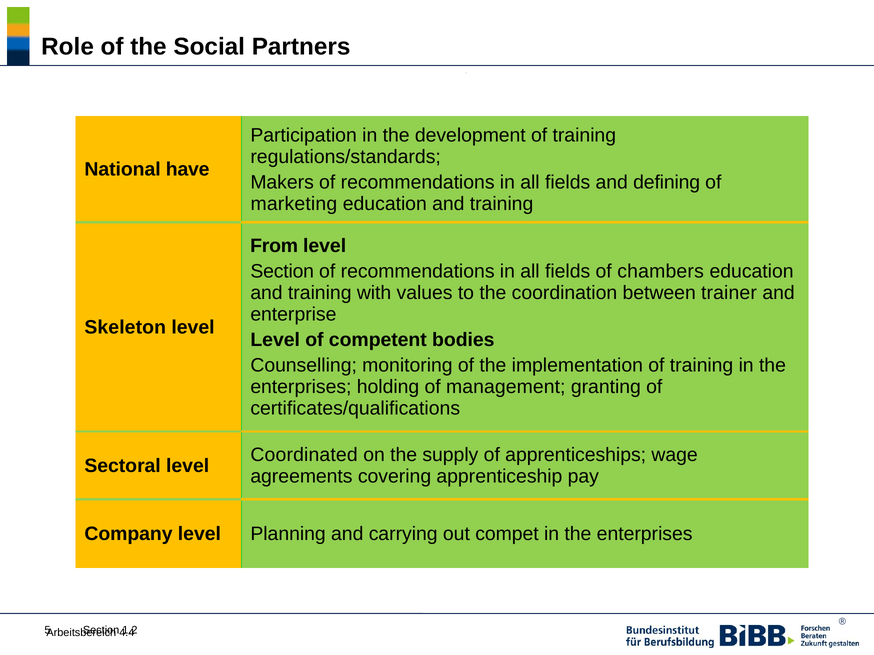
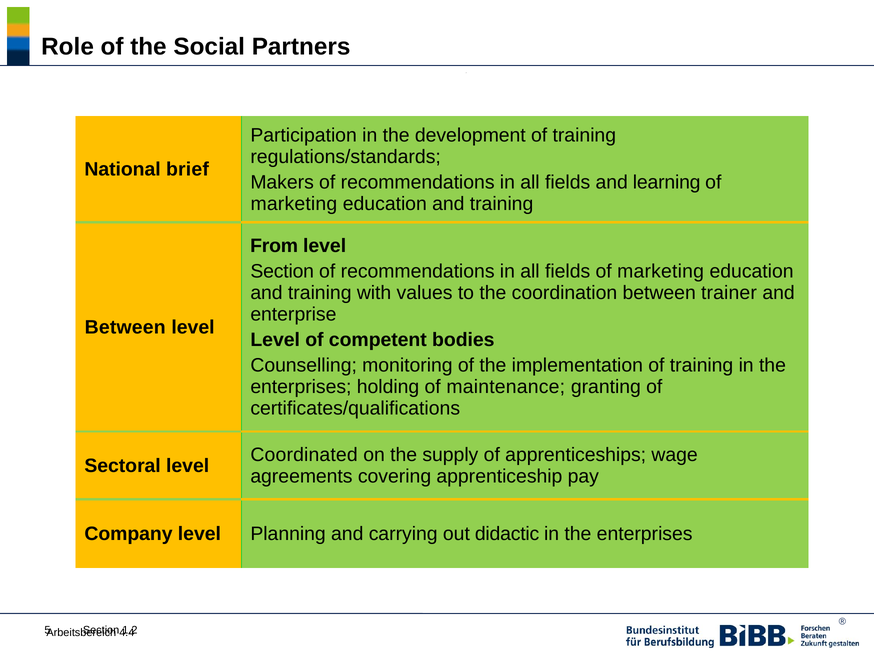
have: have -> brief
defining: defining -> learning
fields of chambers: chambers -> marketing
Skeleton at (125, 327): Skeleton -> Between
management: management -> maintenance
compet: compet -> didactic
